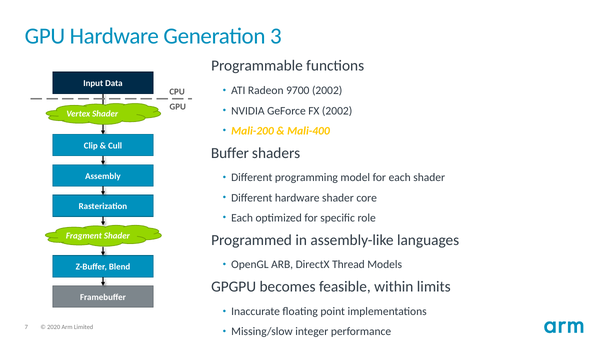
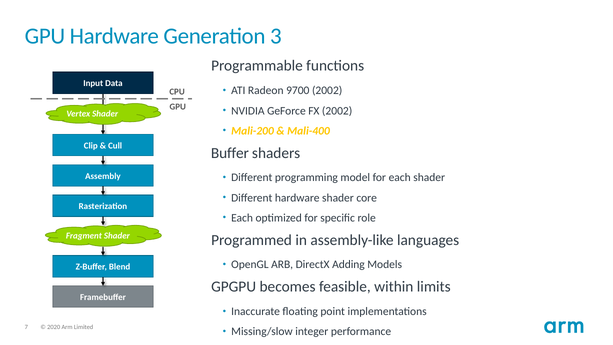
Thread: Thread -> Adding
